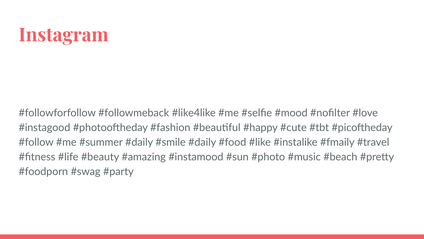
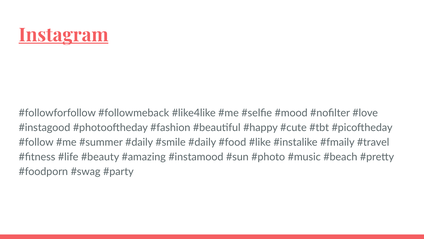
Instagram underline: none -> present
